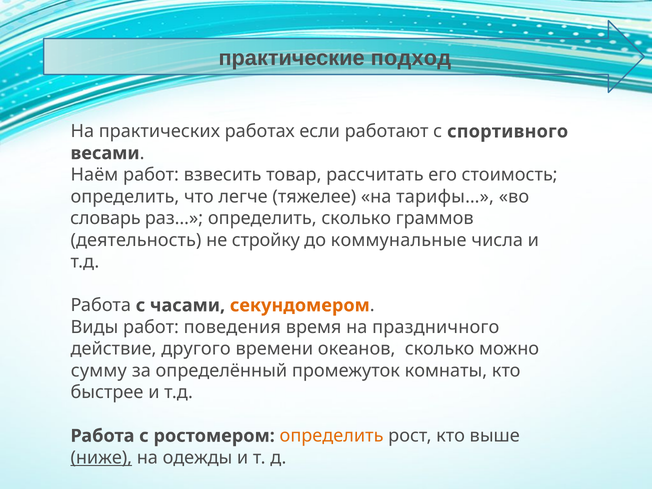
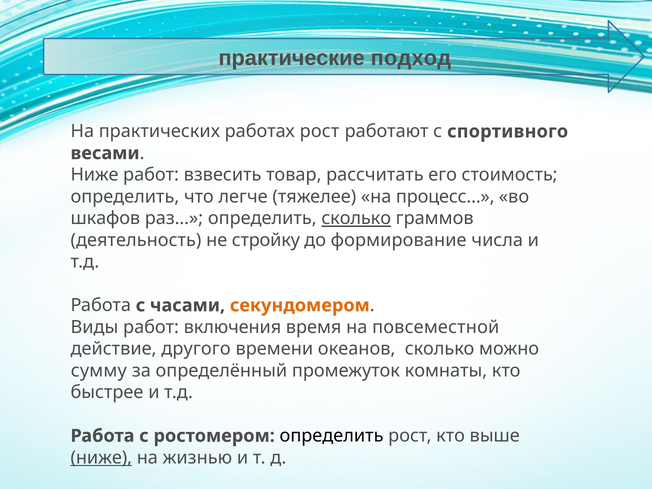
работах если: если -> рост
Наём at (94, 175): Наём -> Ниже
тарифы…: тарифы… -> процесс…
словарь: словарь -> шкафов
сколько at (356, 218) underline: none -> present
коммунальные: коммунальные -> формирование
поведения: поведения -> включения
праздничного: праздничного -> повсеместной
определить at (332, 436) colour: orange -> black
одежды: одежды -> жизнью
